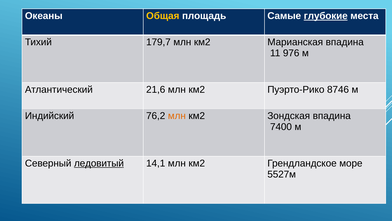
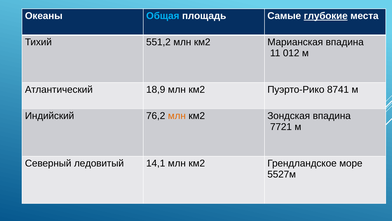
Общая colour: yellow -> light blue
179,7: 179,7 -> 551,2
976: 976 -> 012
21,6: 21,6 -> 18,9
8746: 8746 -> 8741
7400: 7400 -> 7721
ледовитый underline: present -> none
